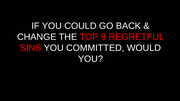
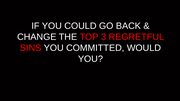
9: 9 -> 3
